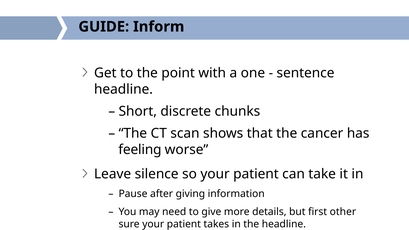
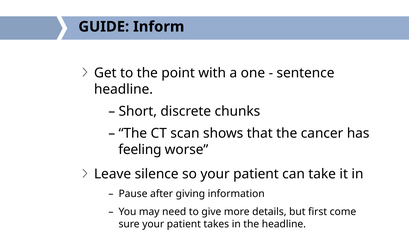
other: other -> come
